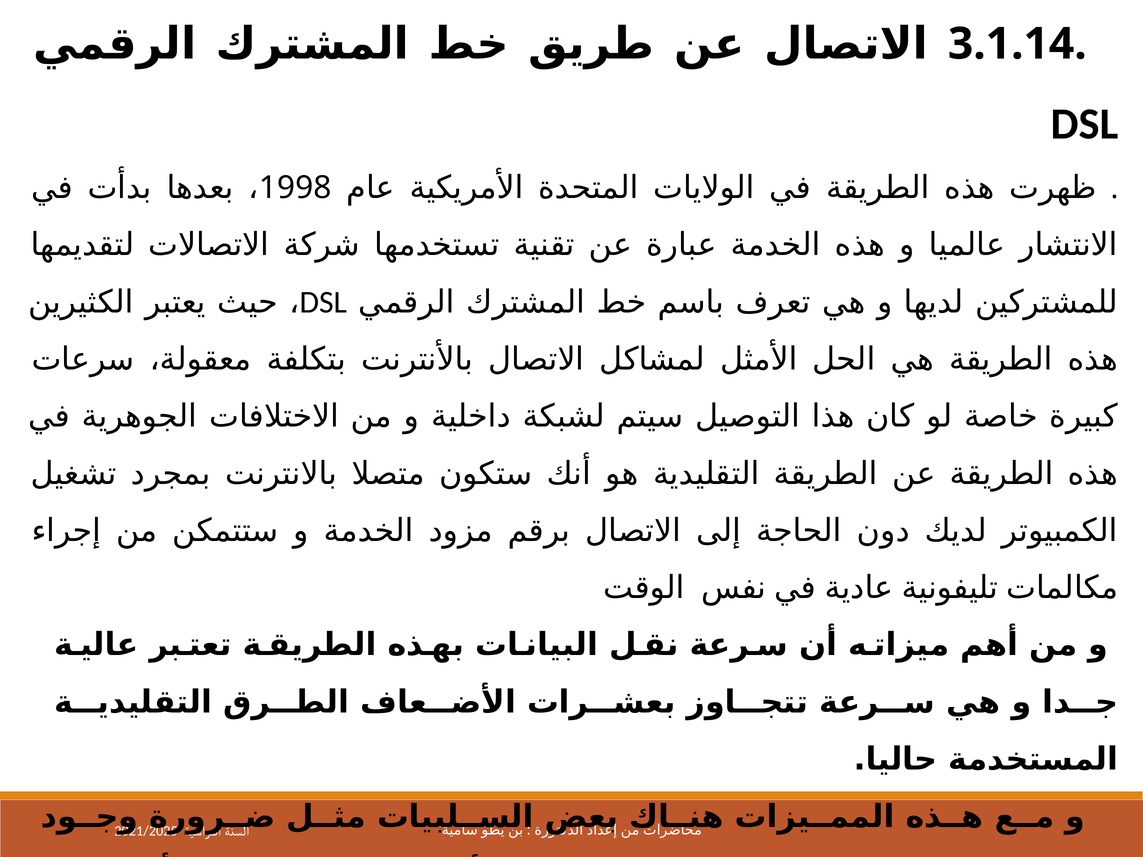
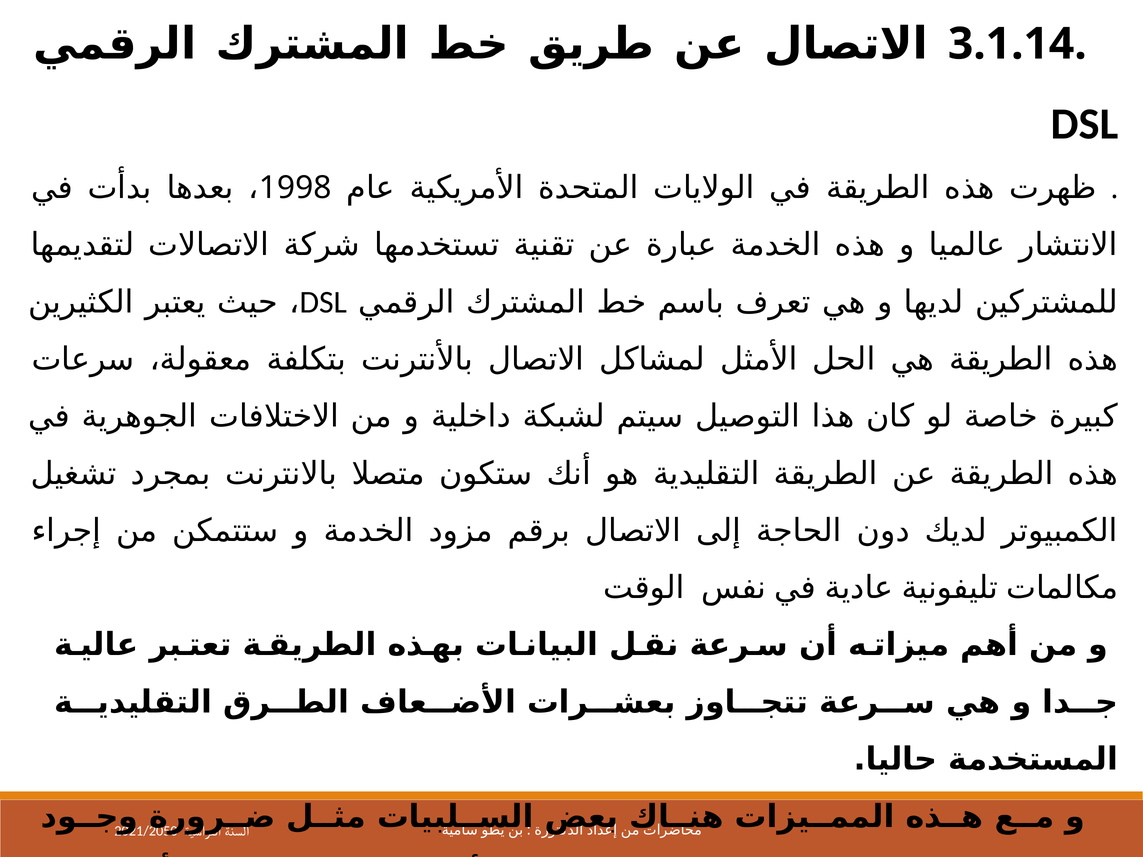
2021/2025: 2021/2025 -> 2021/2050
